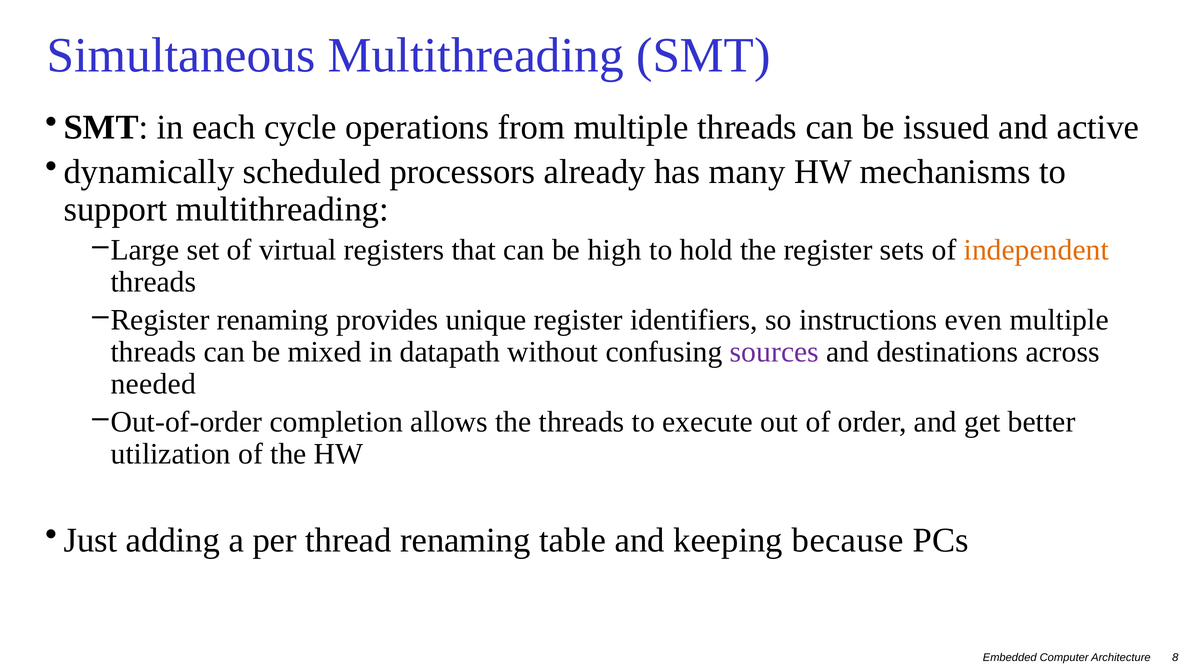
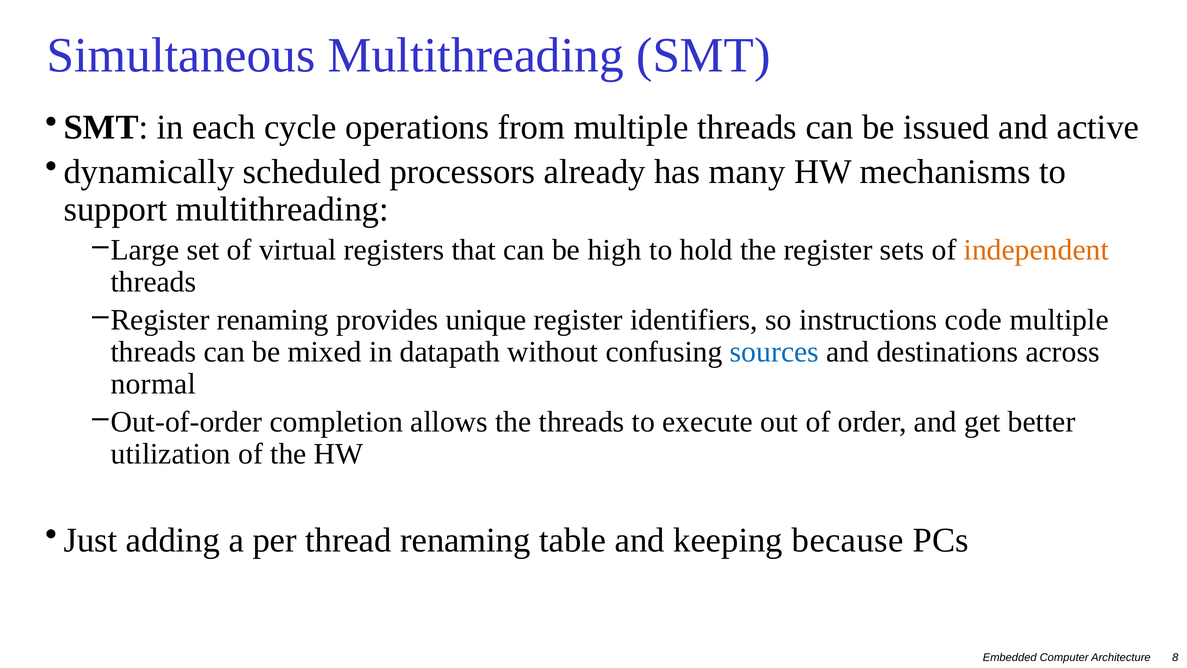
even: even -> code
sources colour: purple -> blue
needed: needed -> normal
